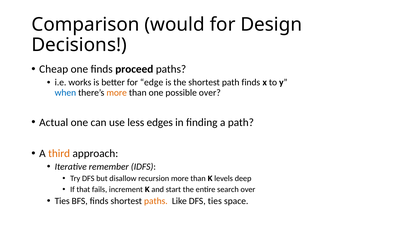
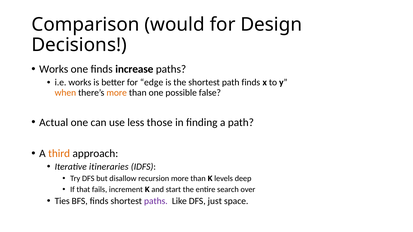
Cheap at (54, 69): Cheap -> Works
proceed: proceed -> increase
when colour: blue -> orange
possible over: over -> false
edges: edges -> those
remember: remember -> itineraries
paths at (156, 201) colour: orange -> purple
DFS ties: ties -> just
